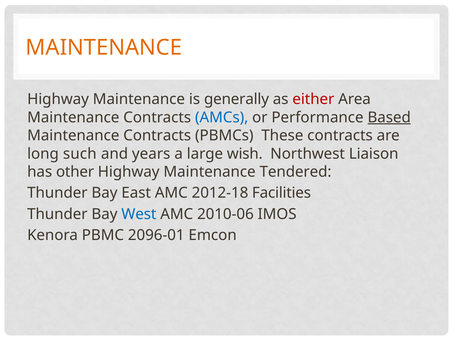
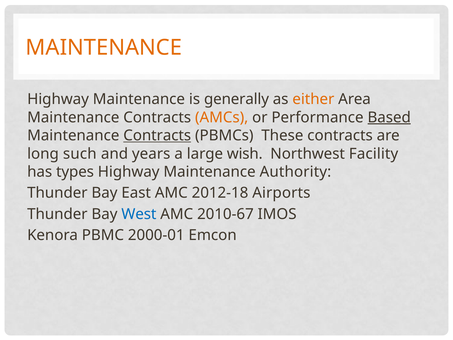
either colour: red -> orange
AMCs colour: blue -> orange
Contracts at (157, 135) underline: none -> present
Liaison: Liaison -> Facility
other: other -> types
Tendered: Tendered -> Authority
Facilities: Facilities -> Airports
2010-06: 2010-06 -> 2010-67
2096-01: 2096-01 -> 2000-01
